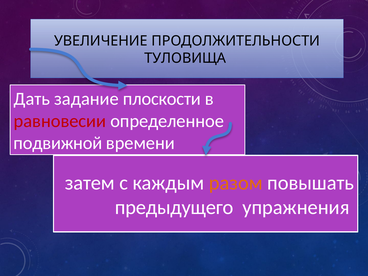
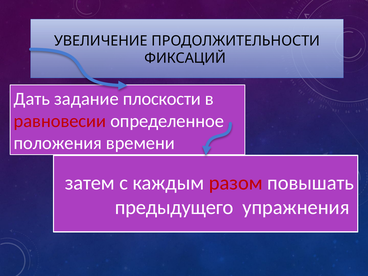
ТУЛОВИЩА: ТУЛОВИЩА -> ФИКСАЦИЙ
подвижной: подвижной -> положения
разом colour: orange -> red
